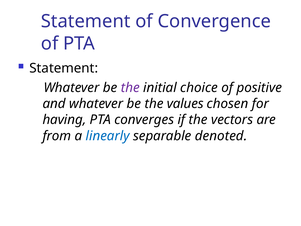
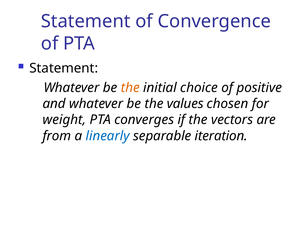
the at (130, 88) colour: purple -> orange
having: having -> weight
denoted: denoted -> iteration
